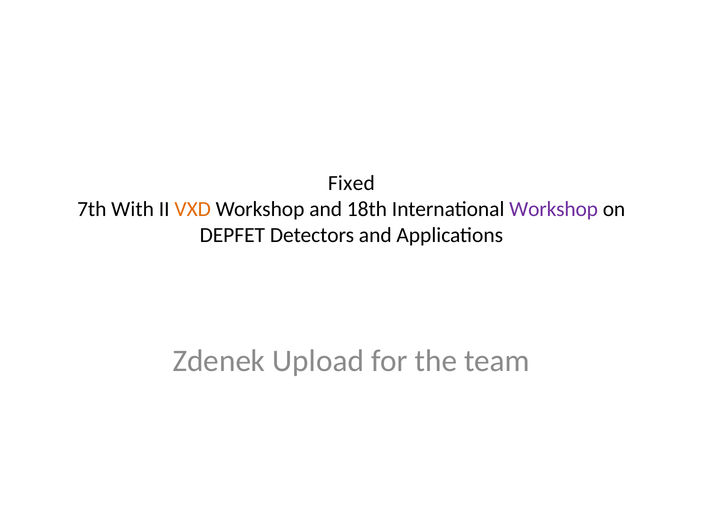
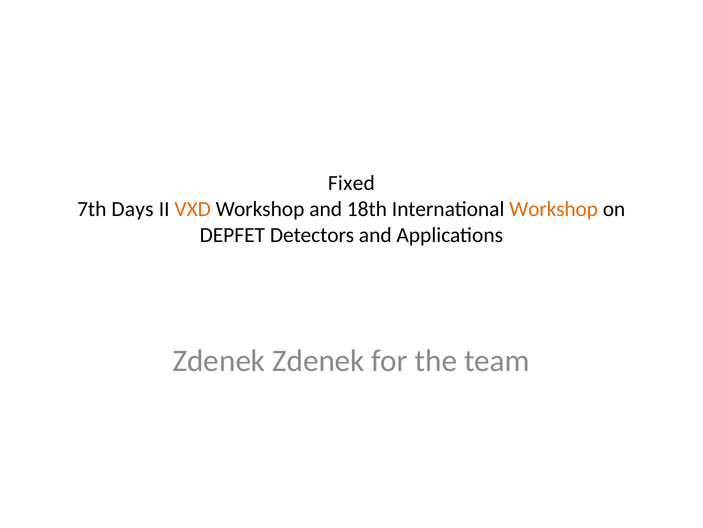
With: With -> Days
Workshop at (554, 209) colour: purple -> orange
Zdenek Upload: Upload -> Zdenek
